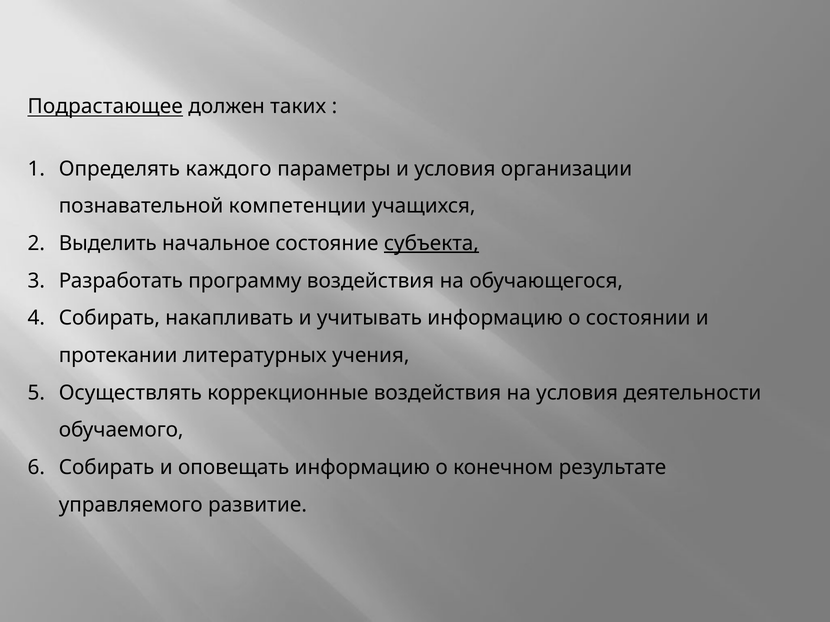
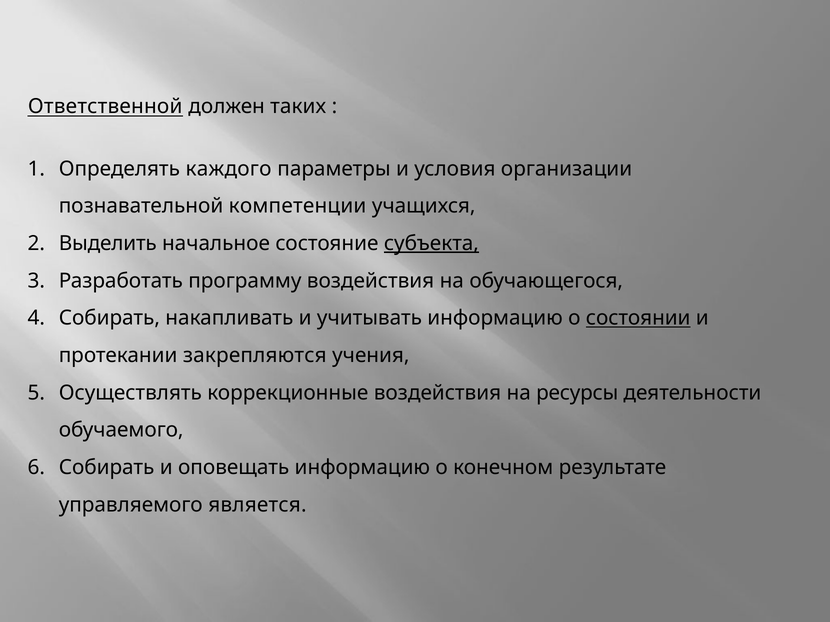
Подрастающее: Подрастающее -> Ответственной
состоянии underline: none -> present
литературных: литературных -> закрепляются
на условия: условия -> ресурсы
развитие: развитие -> является
